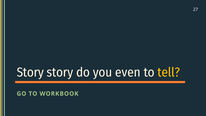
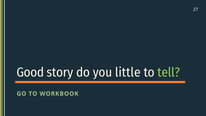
Story at (30, 72): Story -> Good
even: even -> little
tell colour: yellow -> light green
